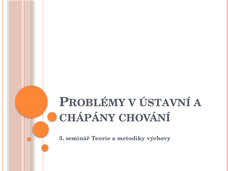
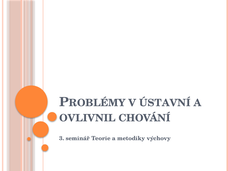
CHÁPÁNY: CHÁPÁNY -> OVLIVNIL
